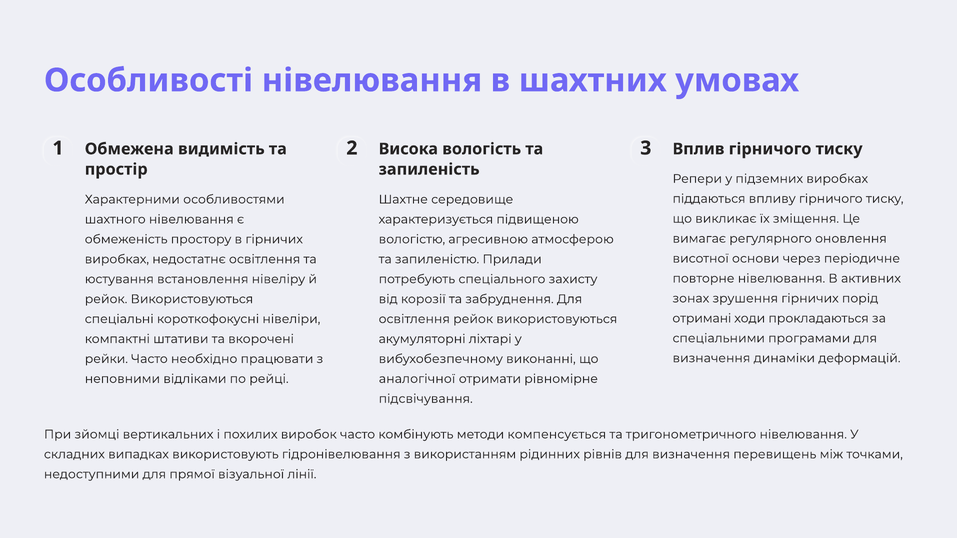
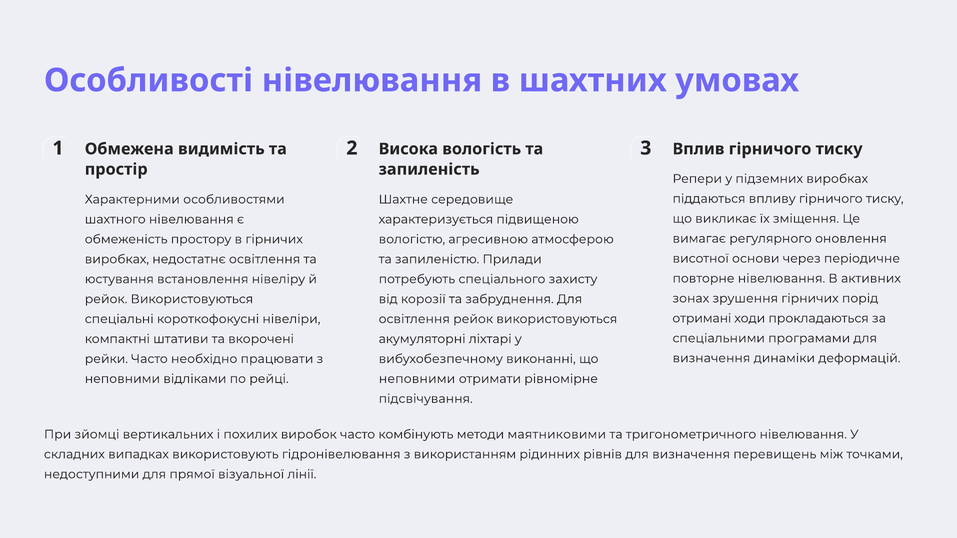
аналогічної at (417, 379): аналогічної -> неповними
компенсується: компенсується -> маятниковими
